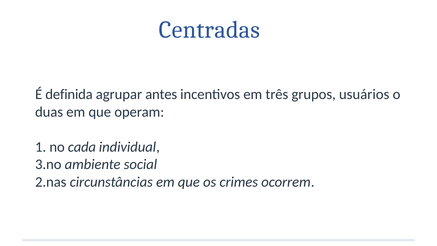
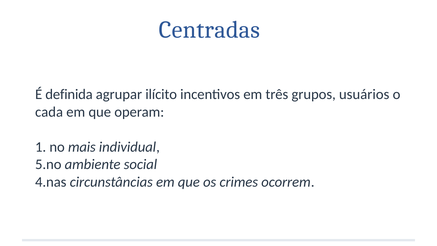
antes: antes -> ilícito
duas: duas -> cada
cada: cada -> mais
3.no: 3.no -> 5.no
2.nas: 2.nas -> 4.nas
